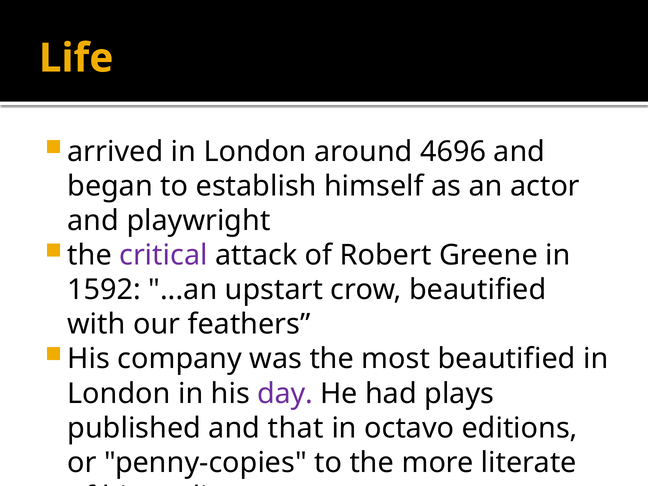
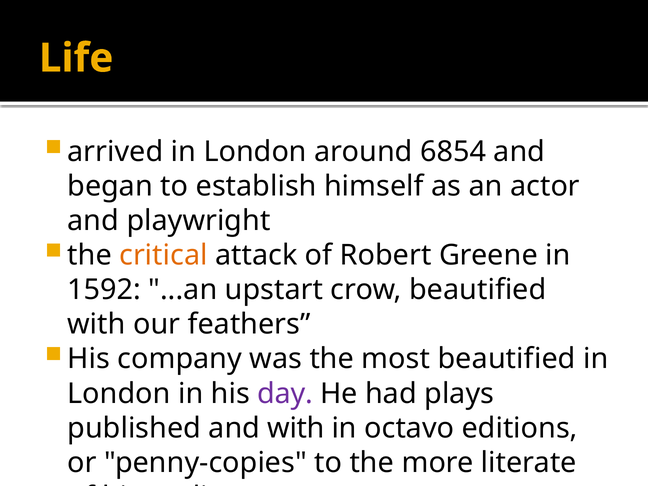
4696: 4696 -> 6854
critical colour: purple -> orange
and that: that -> with
